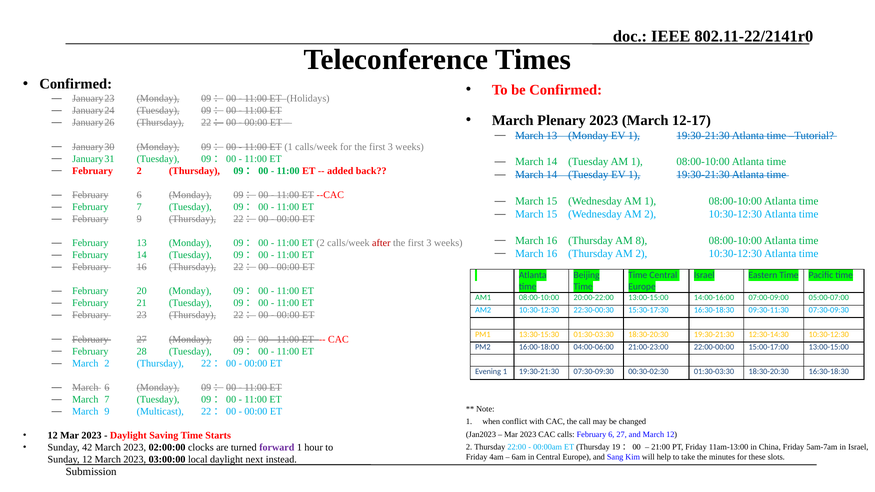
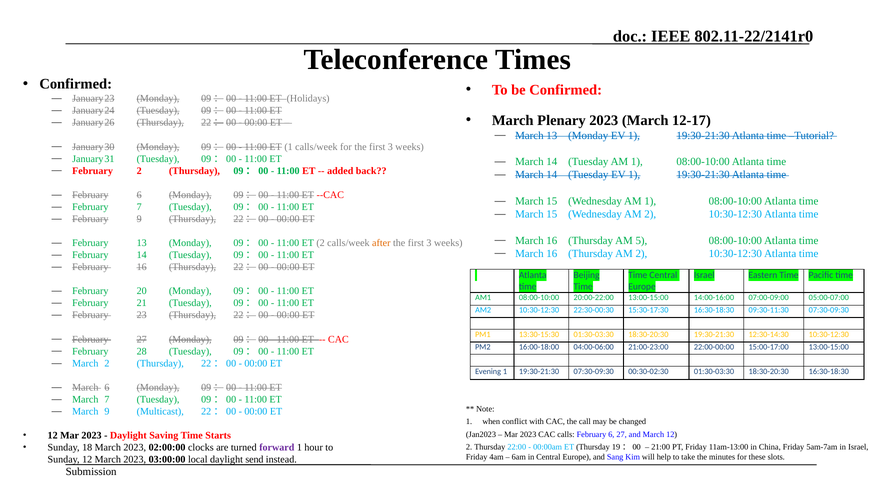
8: 8 -> 5
after colour: red -> orange
42: 42 -> 18
next: next -> send
